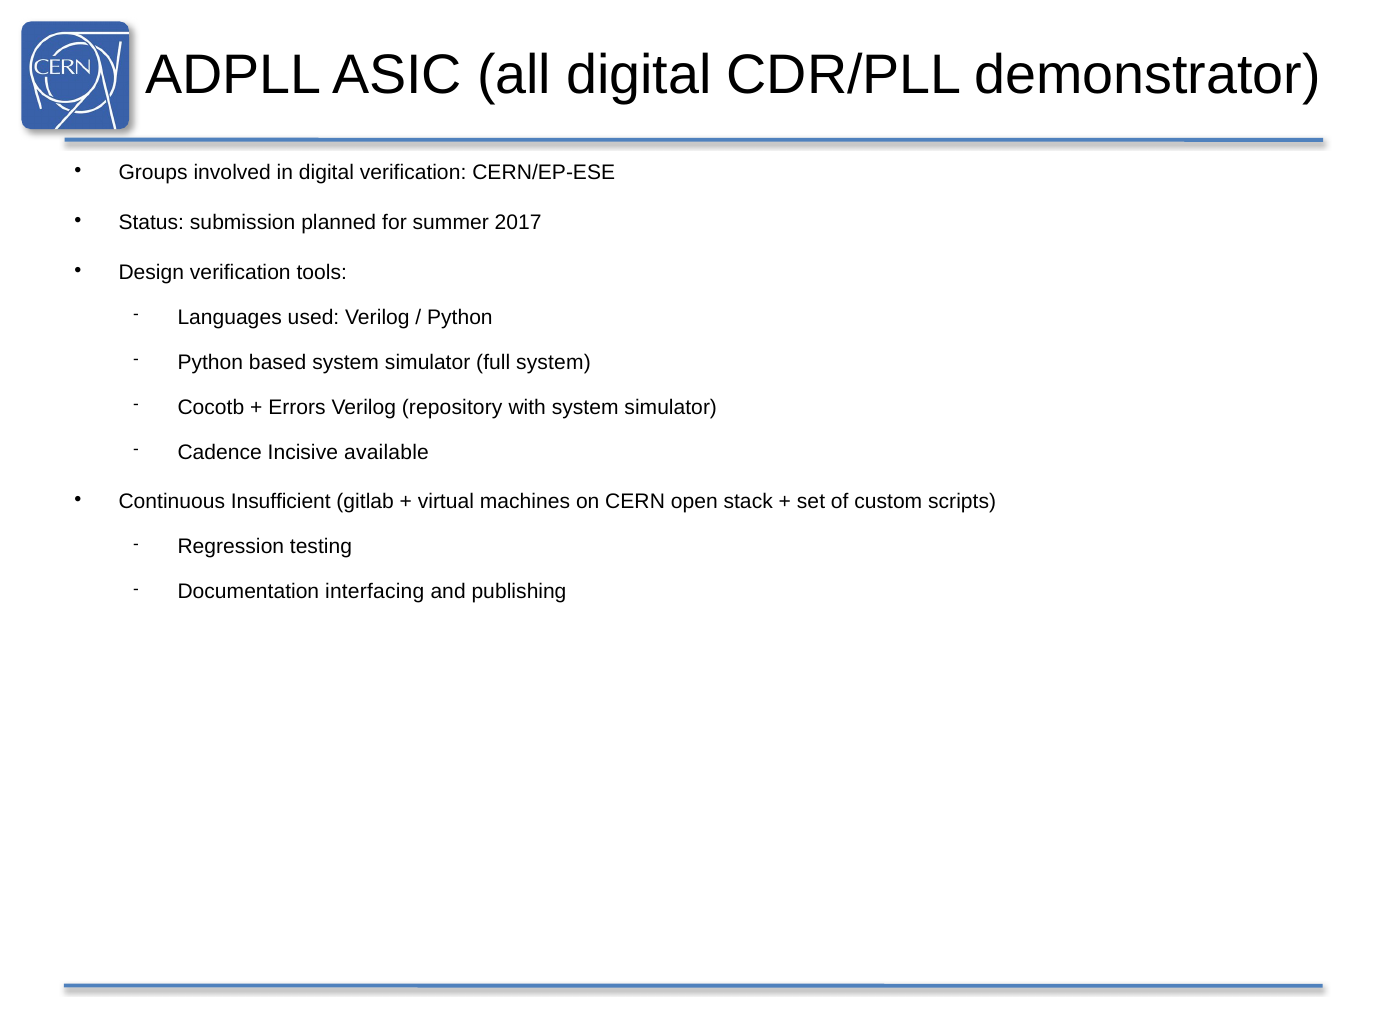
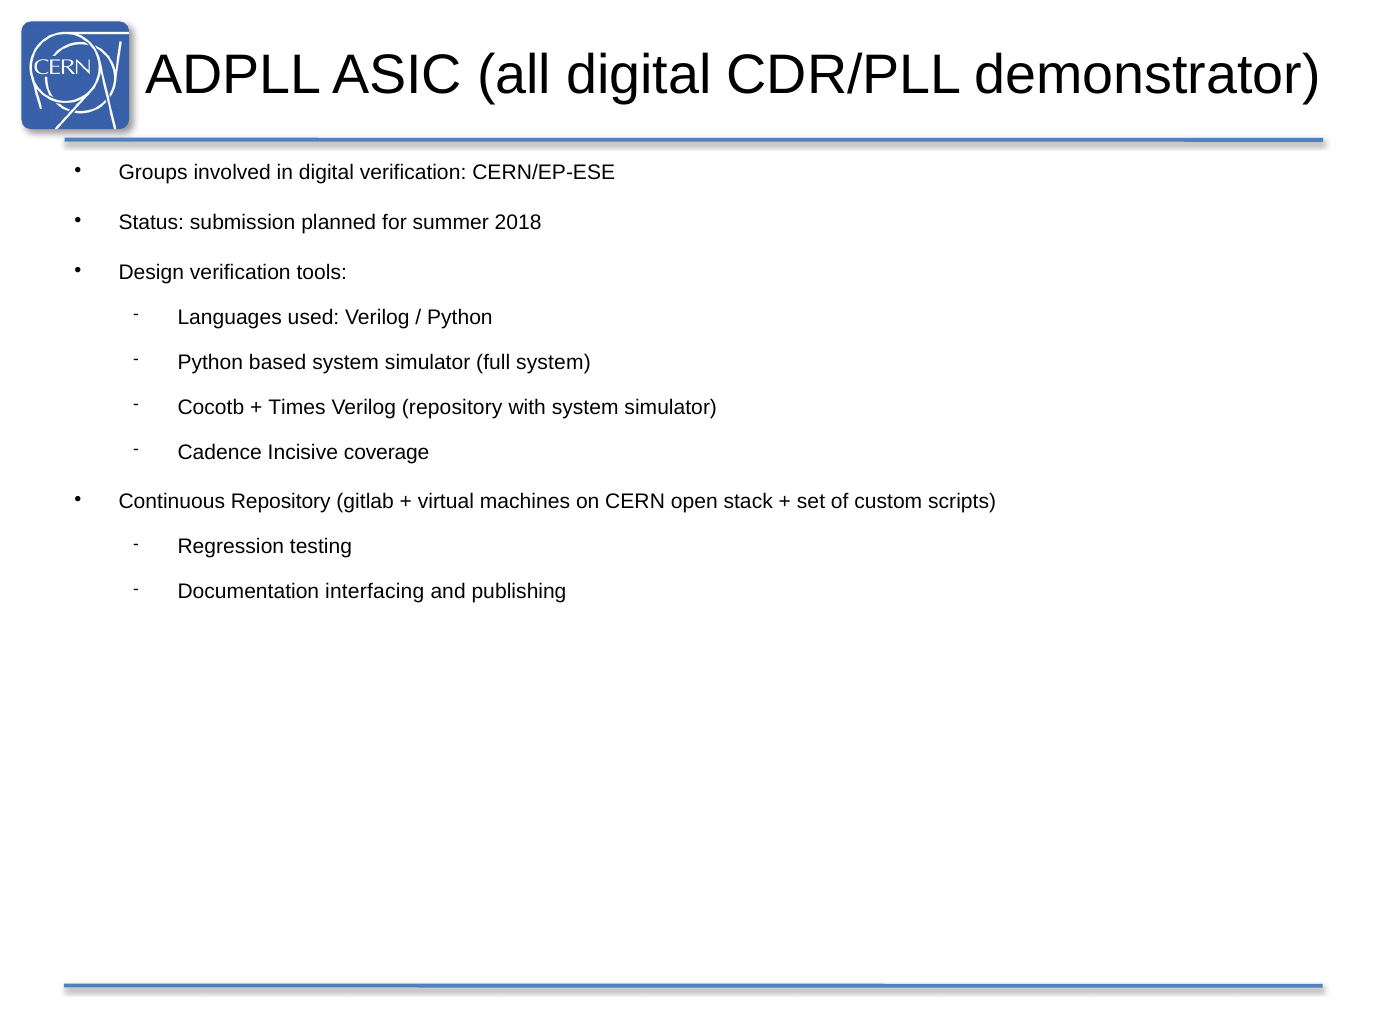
2017: 2017 -> 2018
Errors: Errors -> Times
available: available -> coverage
Continuous Insufficient: Insufficient -> Repository
